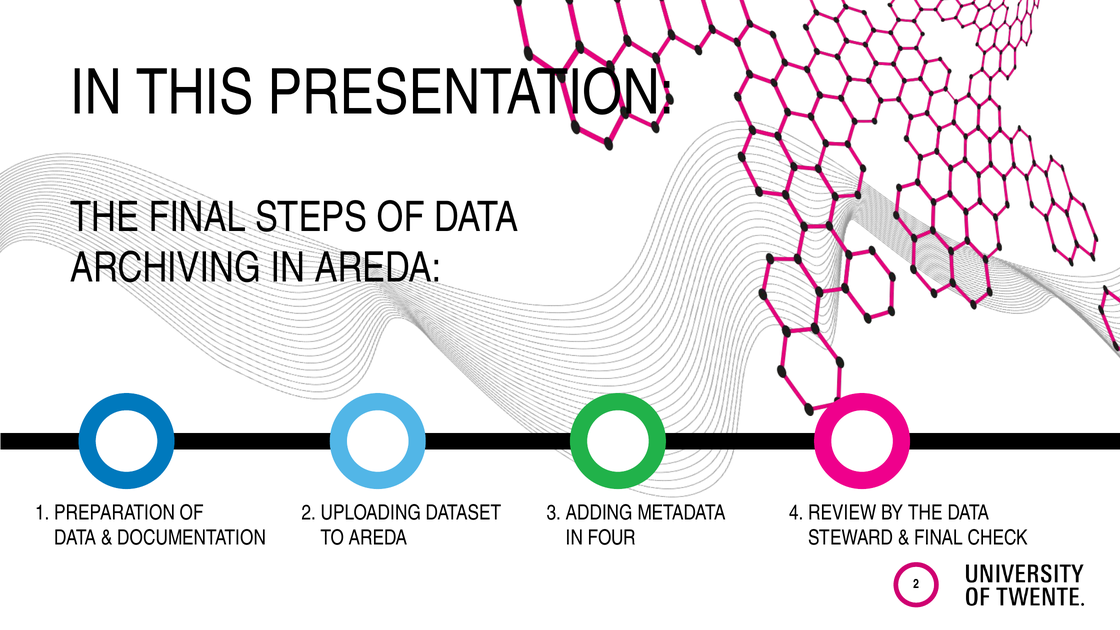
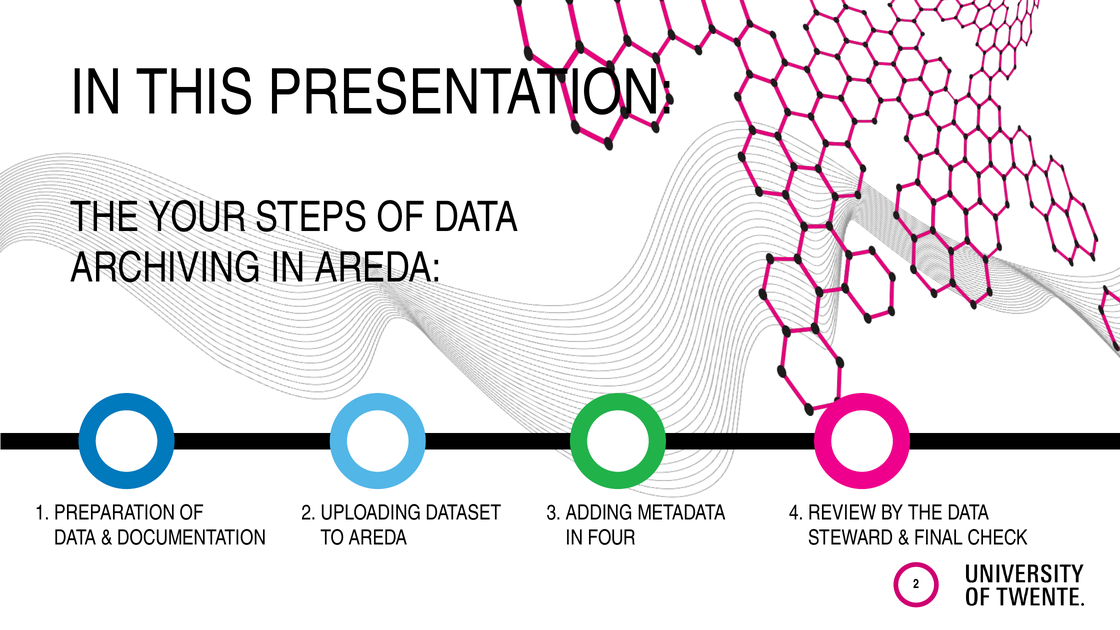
THE FINAL: FINAL -> YOUR
